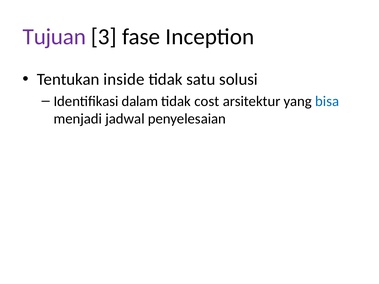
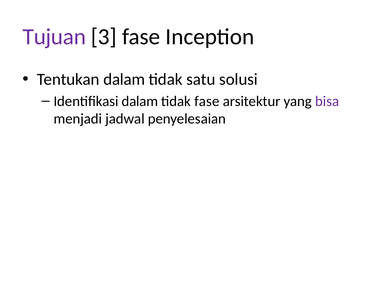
Tentukan inside: inside -> dalam
tidak cost: cost -> fase
bisa colour: blue -> purple
